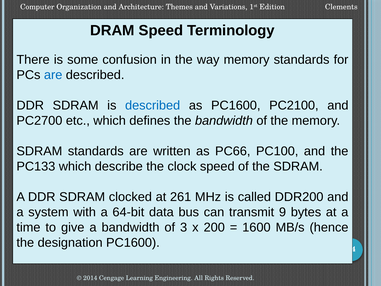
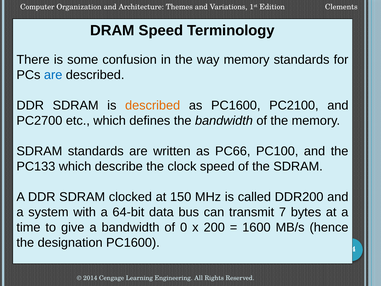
described at (153, 105) colour: blue -> orange
261: 261 -> 150
9: 9 -> 7
3: 3 -> 0
